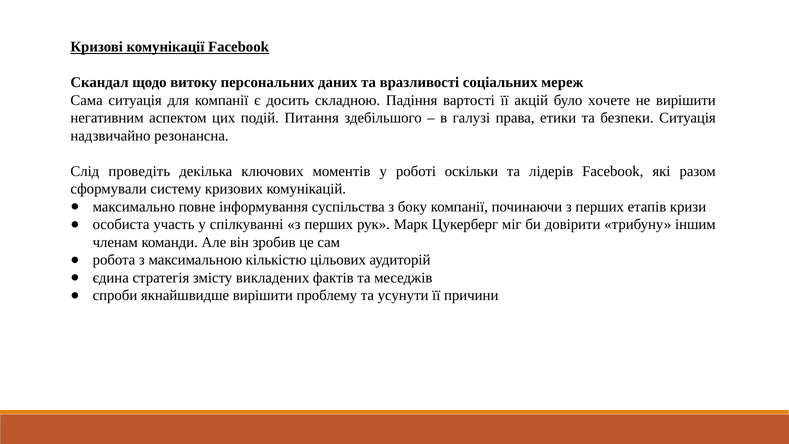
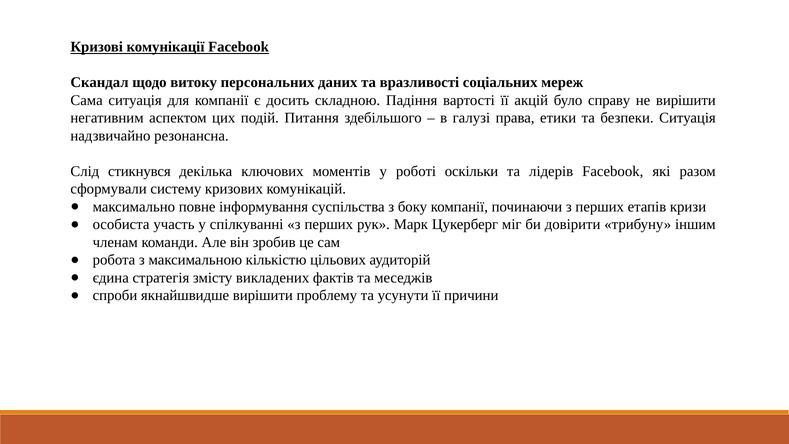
хочете: хочете -> справу
проведіть: проведіть -> стикнувся
